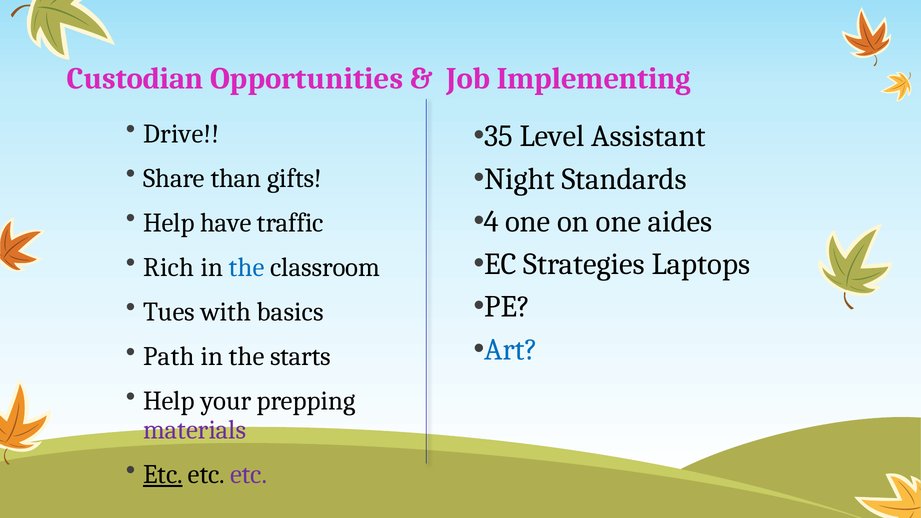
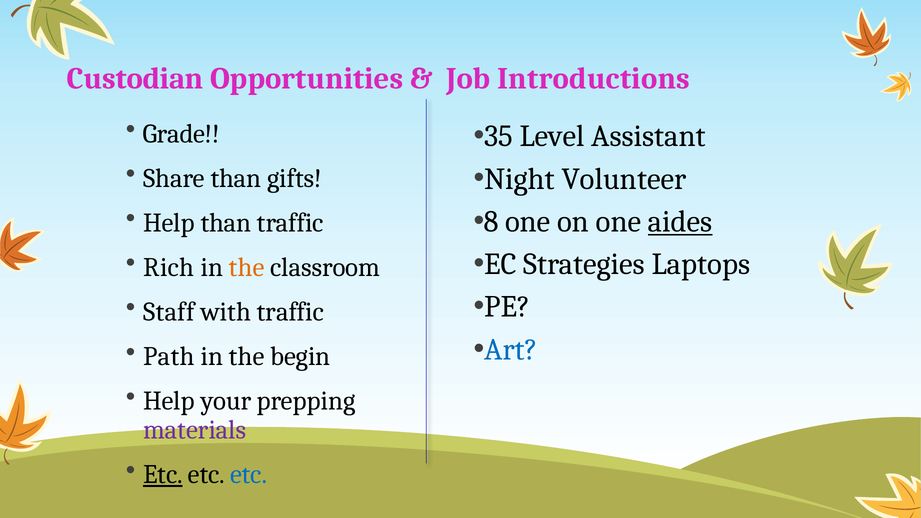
Implementing: Implementing -> Introductions
Drive: Drive -> Grade
Standards: Standards -> Volunteer
Help have: have -> than
4: 4 -> 8
aides underline: none -> present
the at (247, 267) colour: blue -> orange
Tues: Tues -> Staff
with basics: basics -> traffic
starts: starts -> begin
etc at (249, 475) colour: purple -> blue
